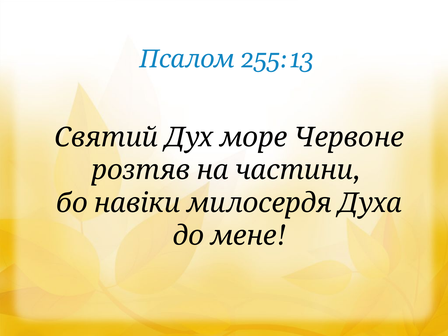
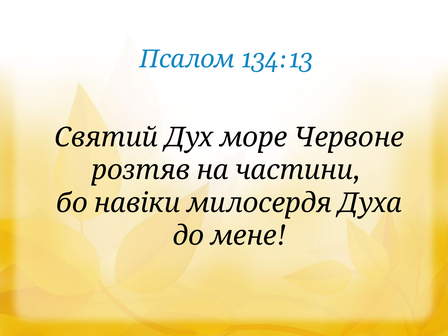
255:13: 255:13 -> 134:13
